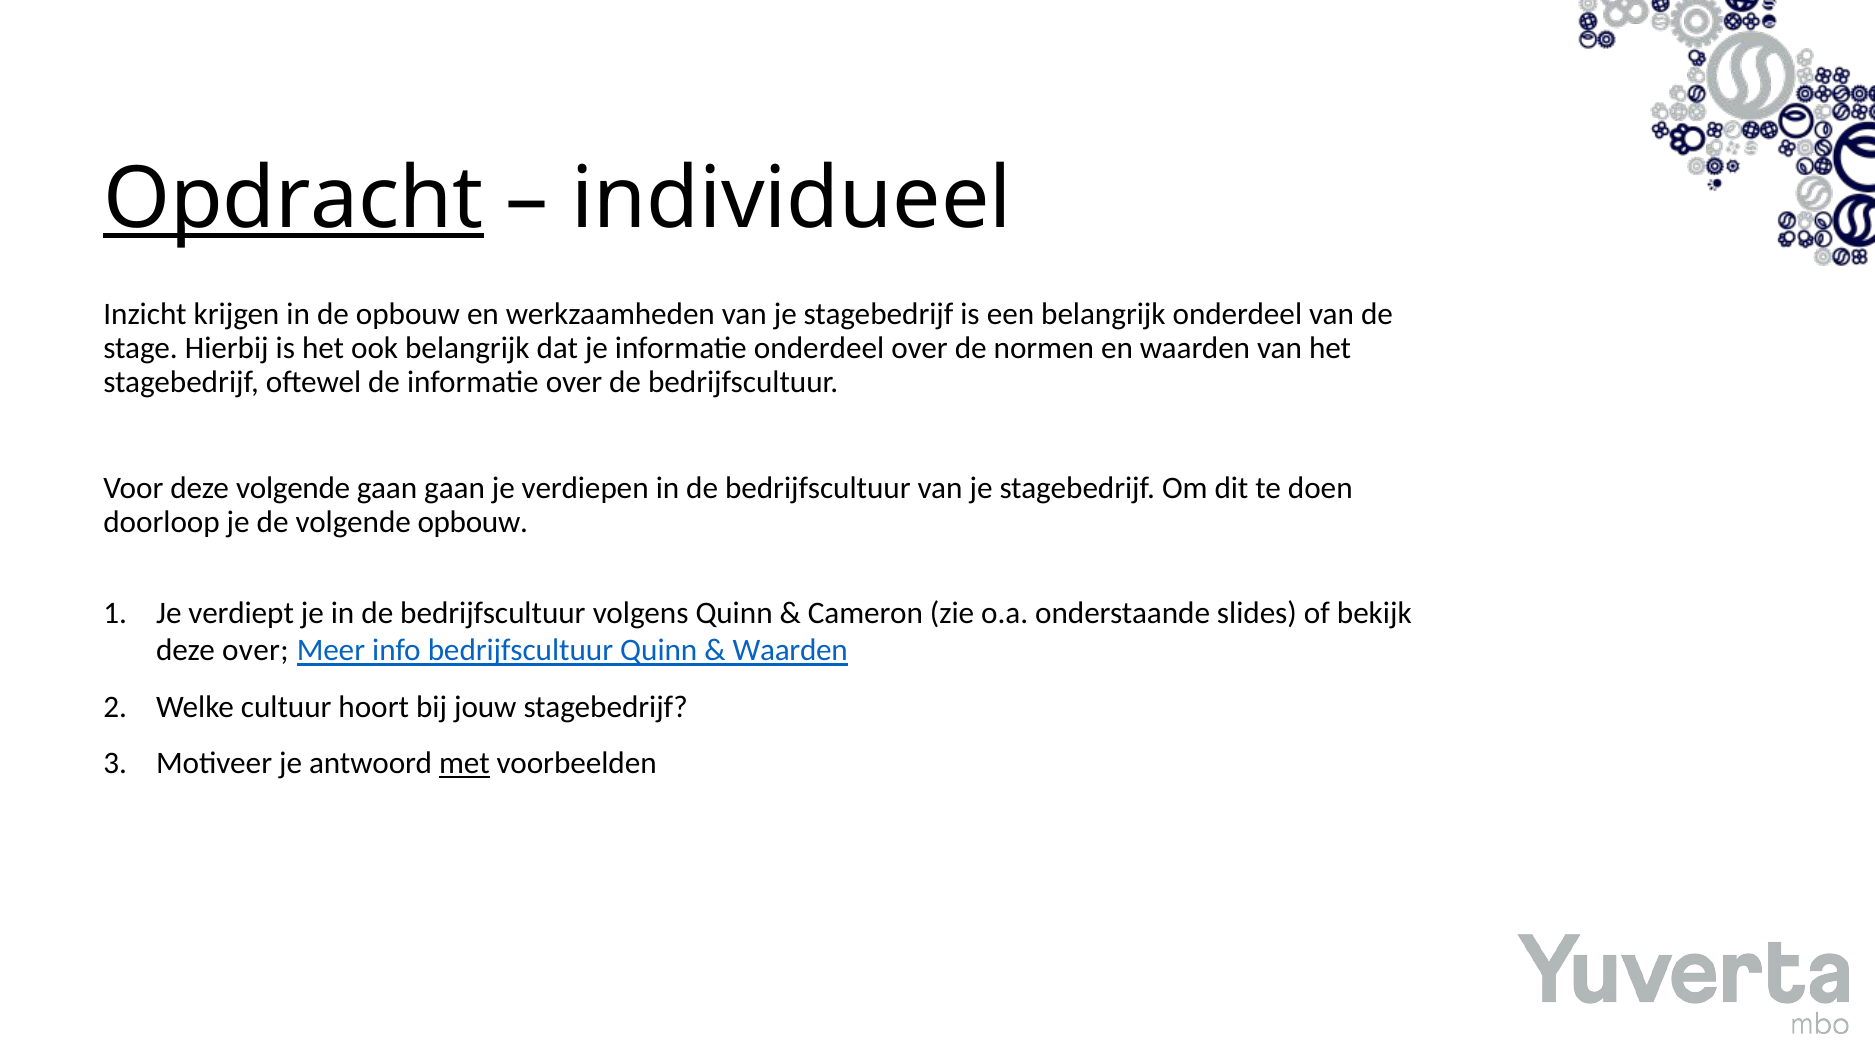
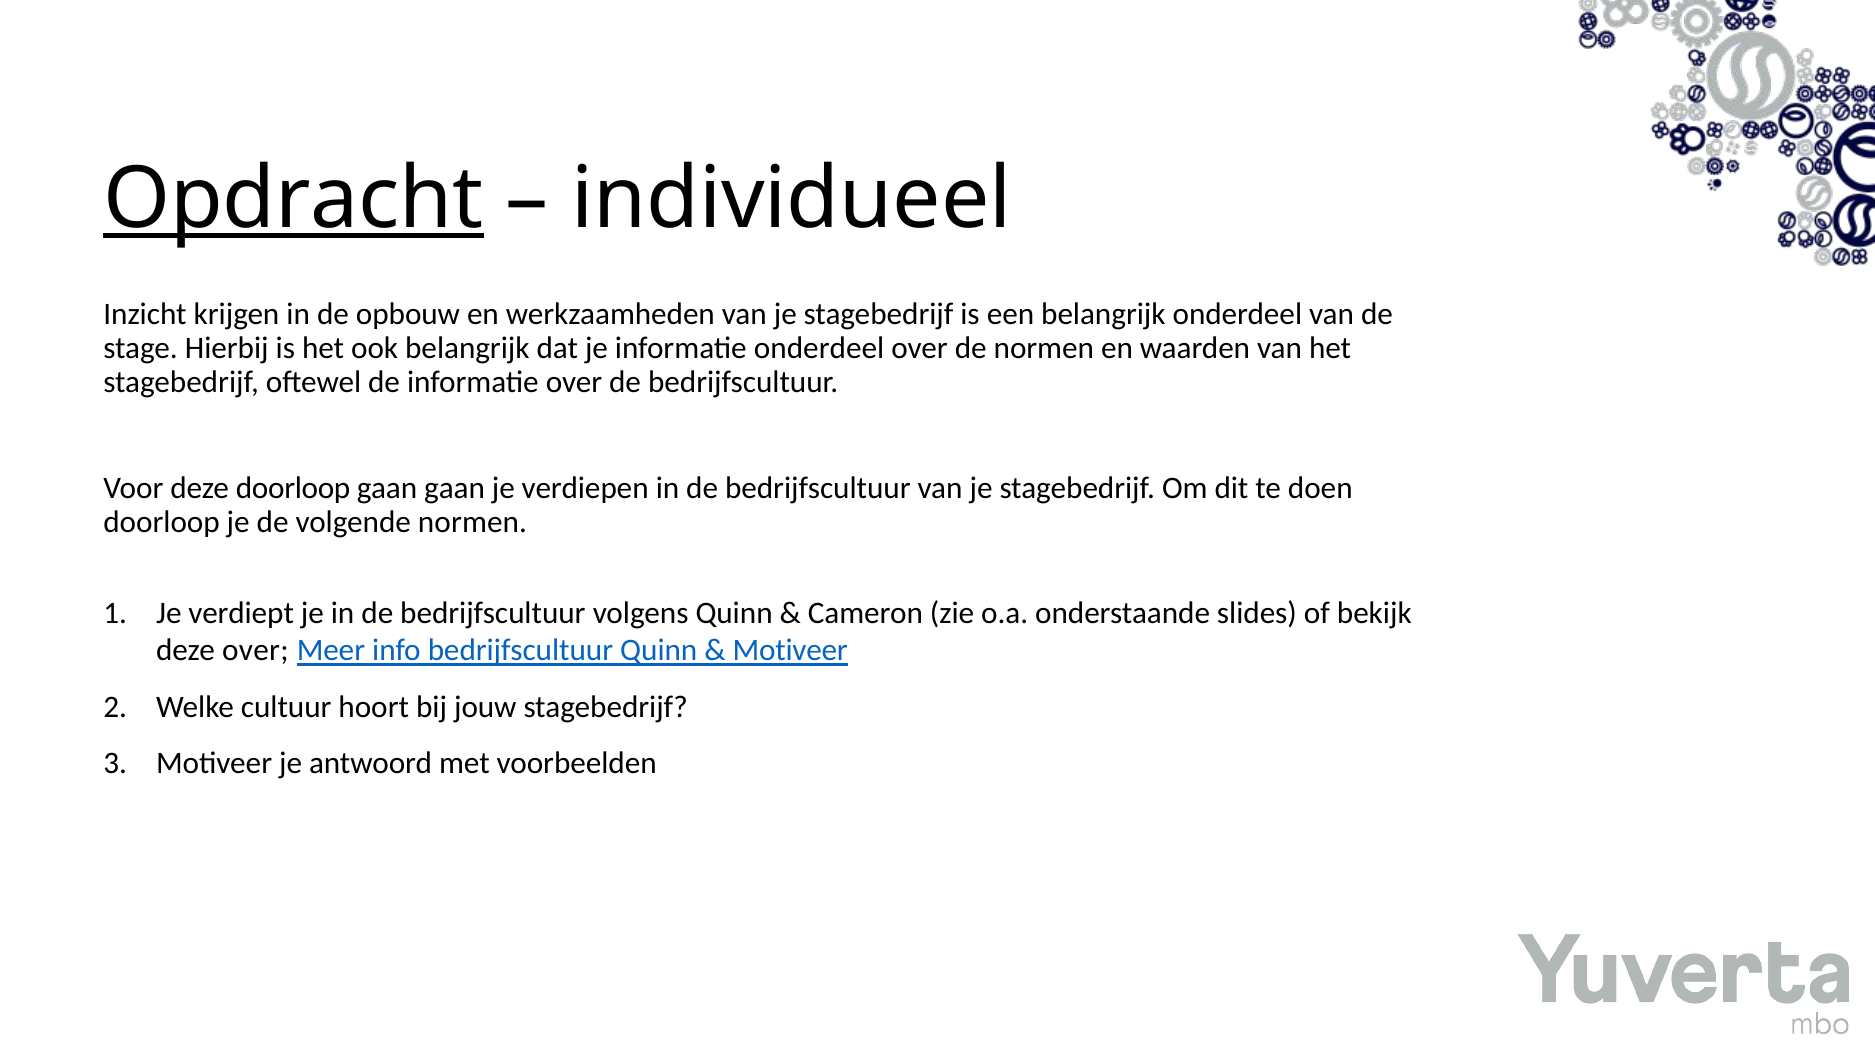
deze volgende: volgende -> doorloop
volgende opbouw: opbouw -> normen
Waarden at (790, 650): Waarden -> Motiveer
met underline: present -> none
